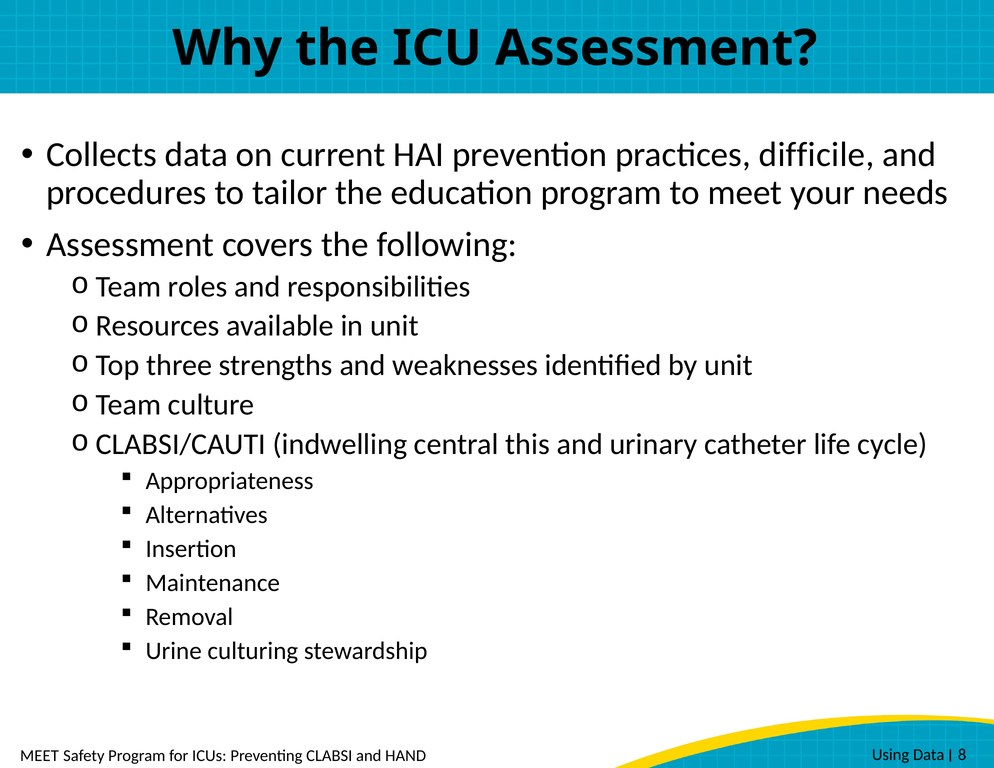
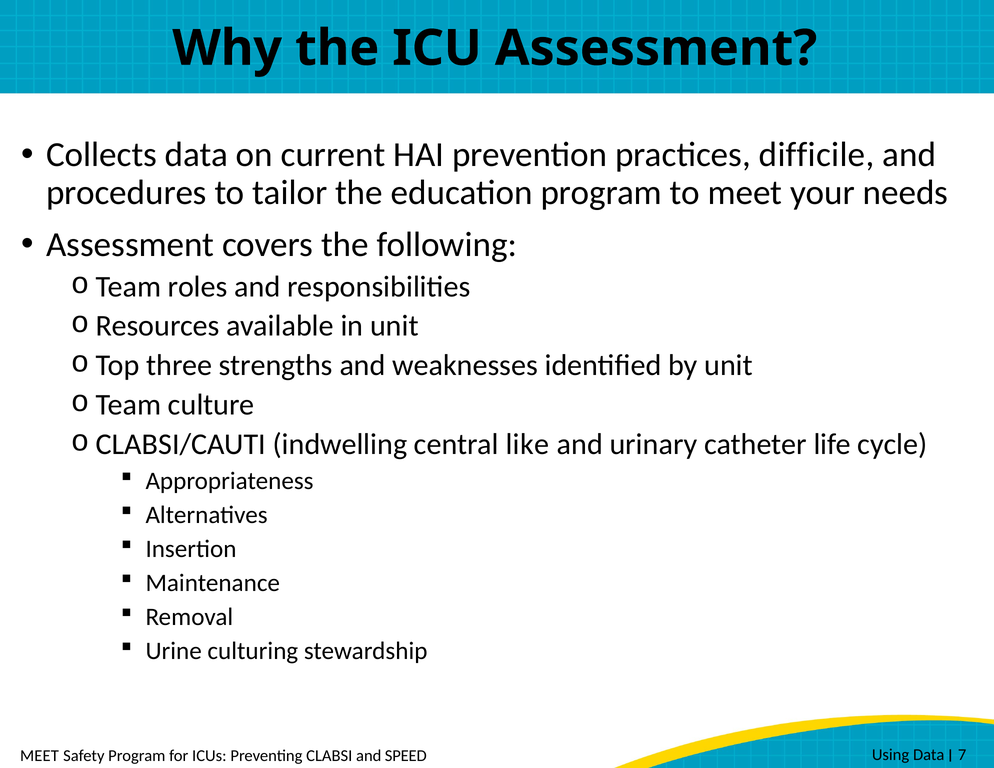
this: this -> like
HAND: HAND -> SPEED
8: 8 -> 7
